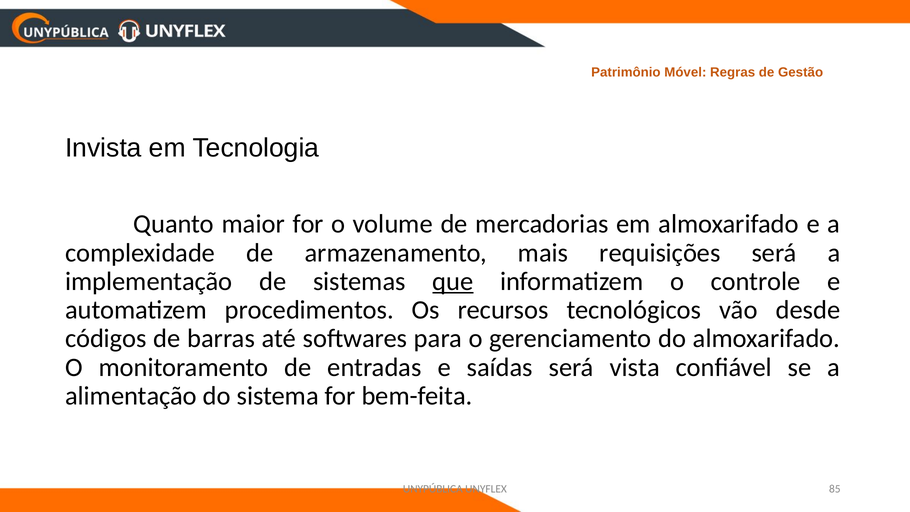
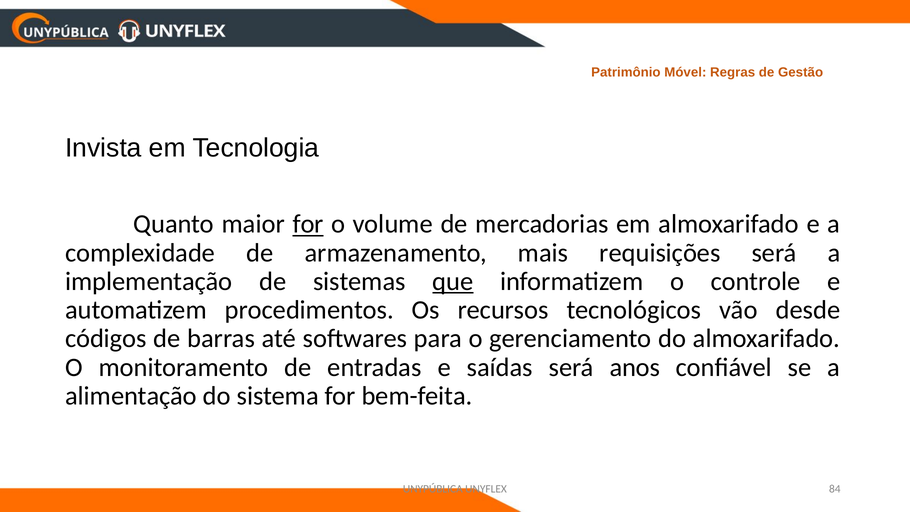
for at (308, 224) underline: none -> present
vista: vista -> anos
85: 85 -> 84
